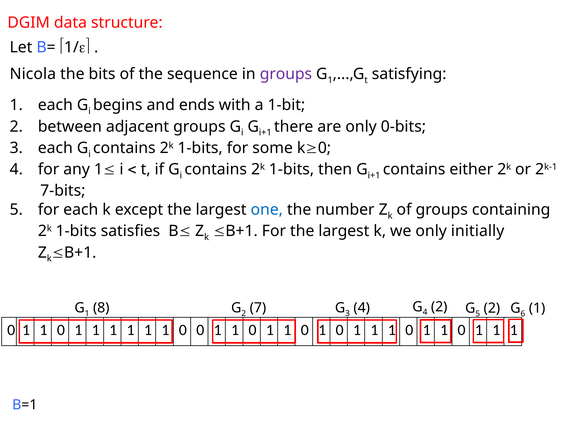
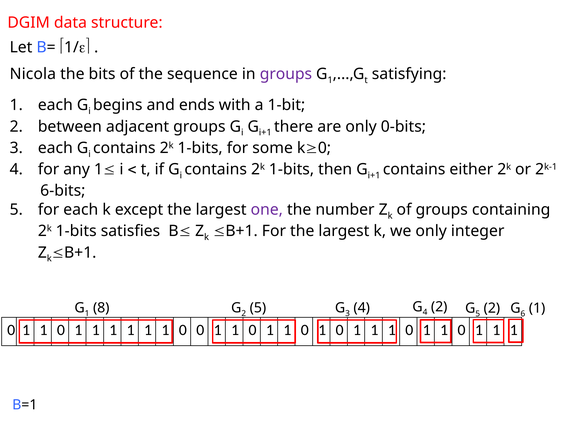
7-bits: 7-bits -> 6-bits
one colour: blue -> purple
initially: initially -> integer
2 7: 7 -> 5
